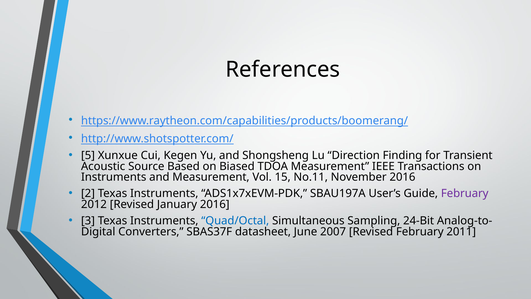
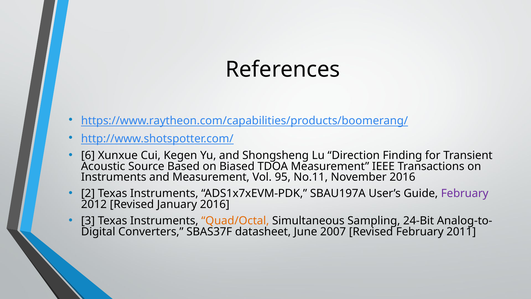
5: 5 -> 6
15: 15 -> 95
Quad/Octal colour: blue -> orange
